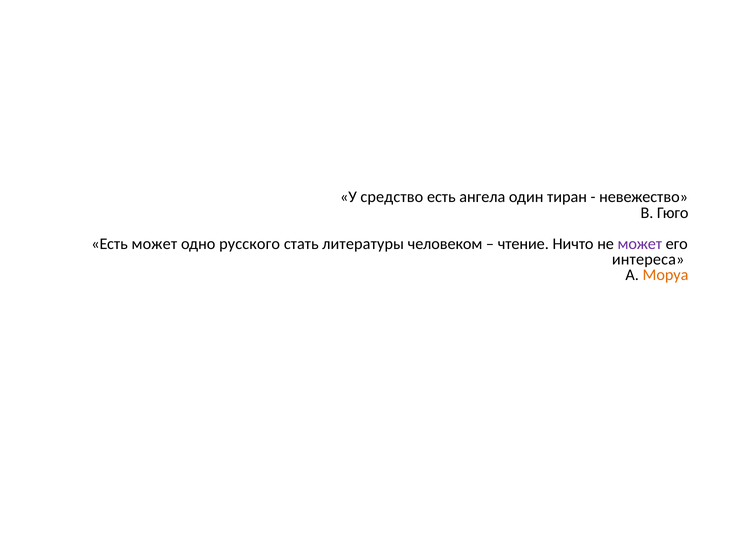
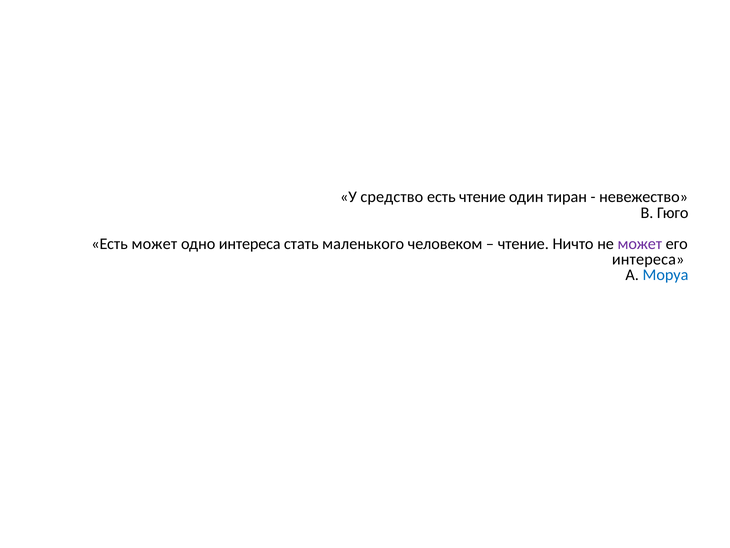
есть ангела: ангела -> чтение
одно русского: русского -> интереса
литературы: литературы -> маленького
Моруа colour: orange -> blue
